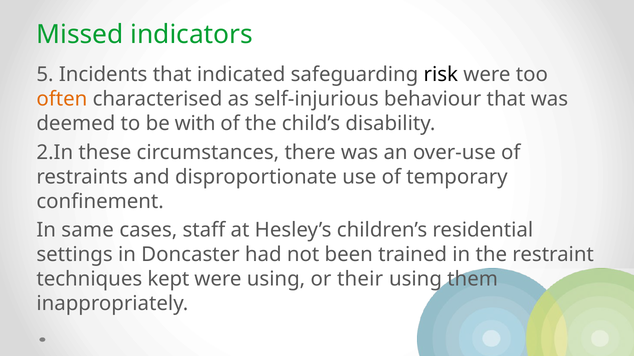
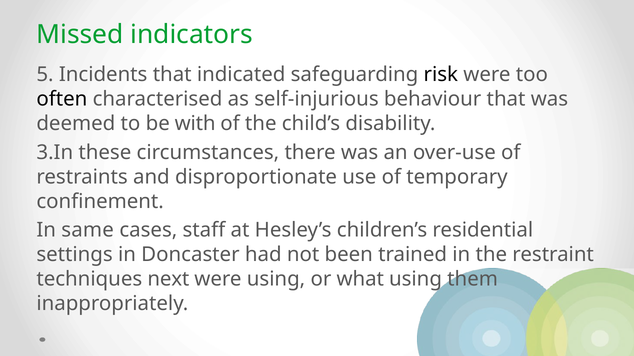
often colour: orange -> black
2.In: 2.In -> 3.In
kept: kept -> next
their: their -> what
